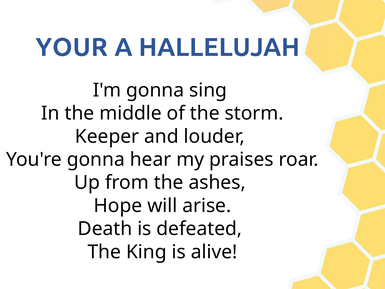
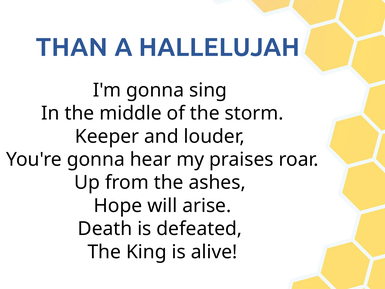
YOUR: YOUR -> THAN
